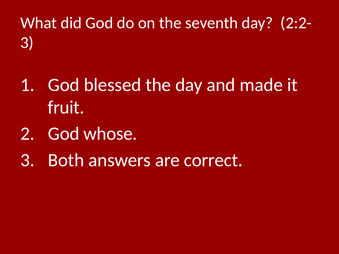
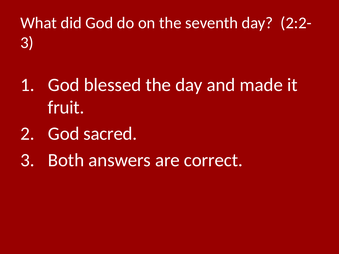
whose: whose -> sacred
